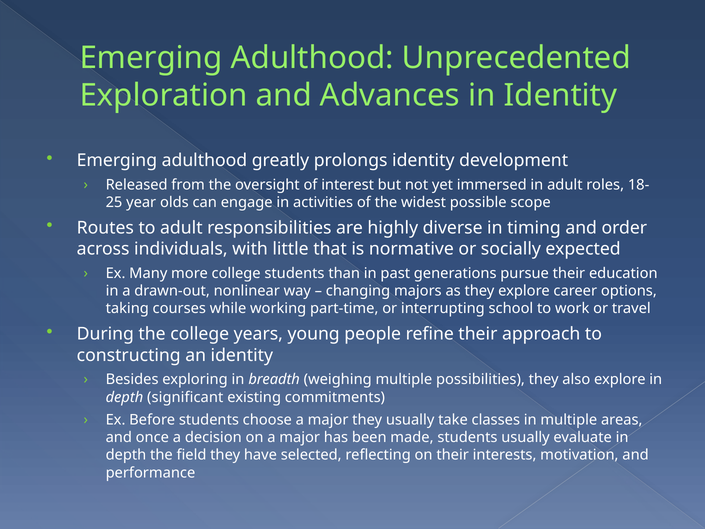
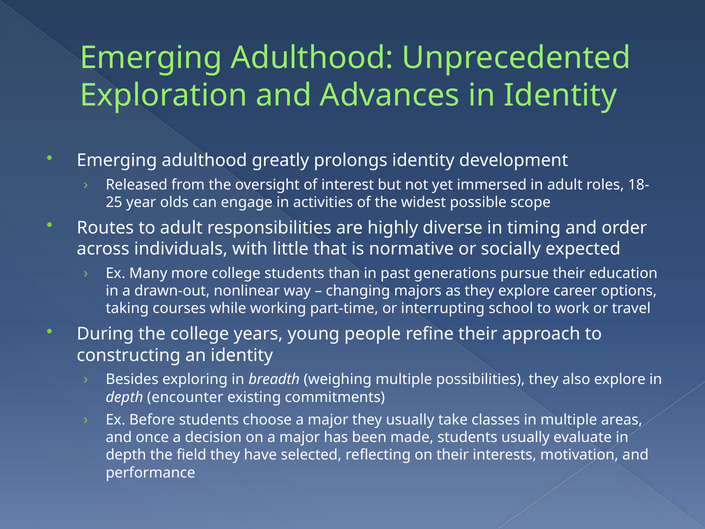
significant: significant -> encounter
